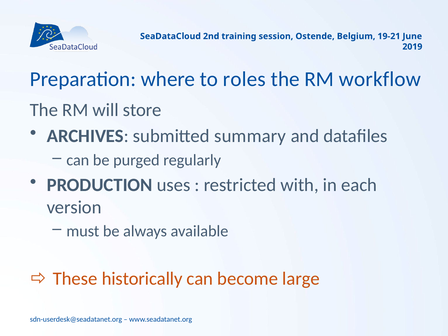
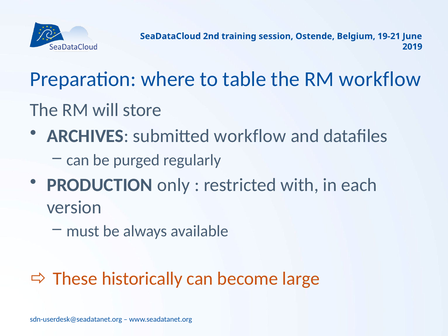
roles: roles -> table
submitted summary: summary -> workflow
uses: uses -> only
